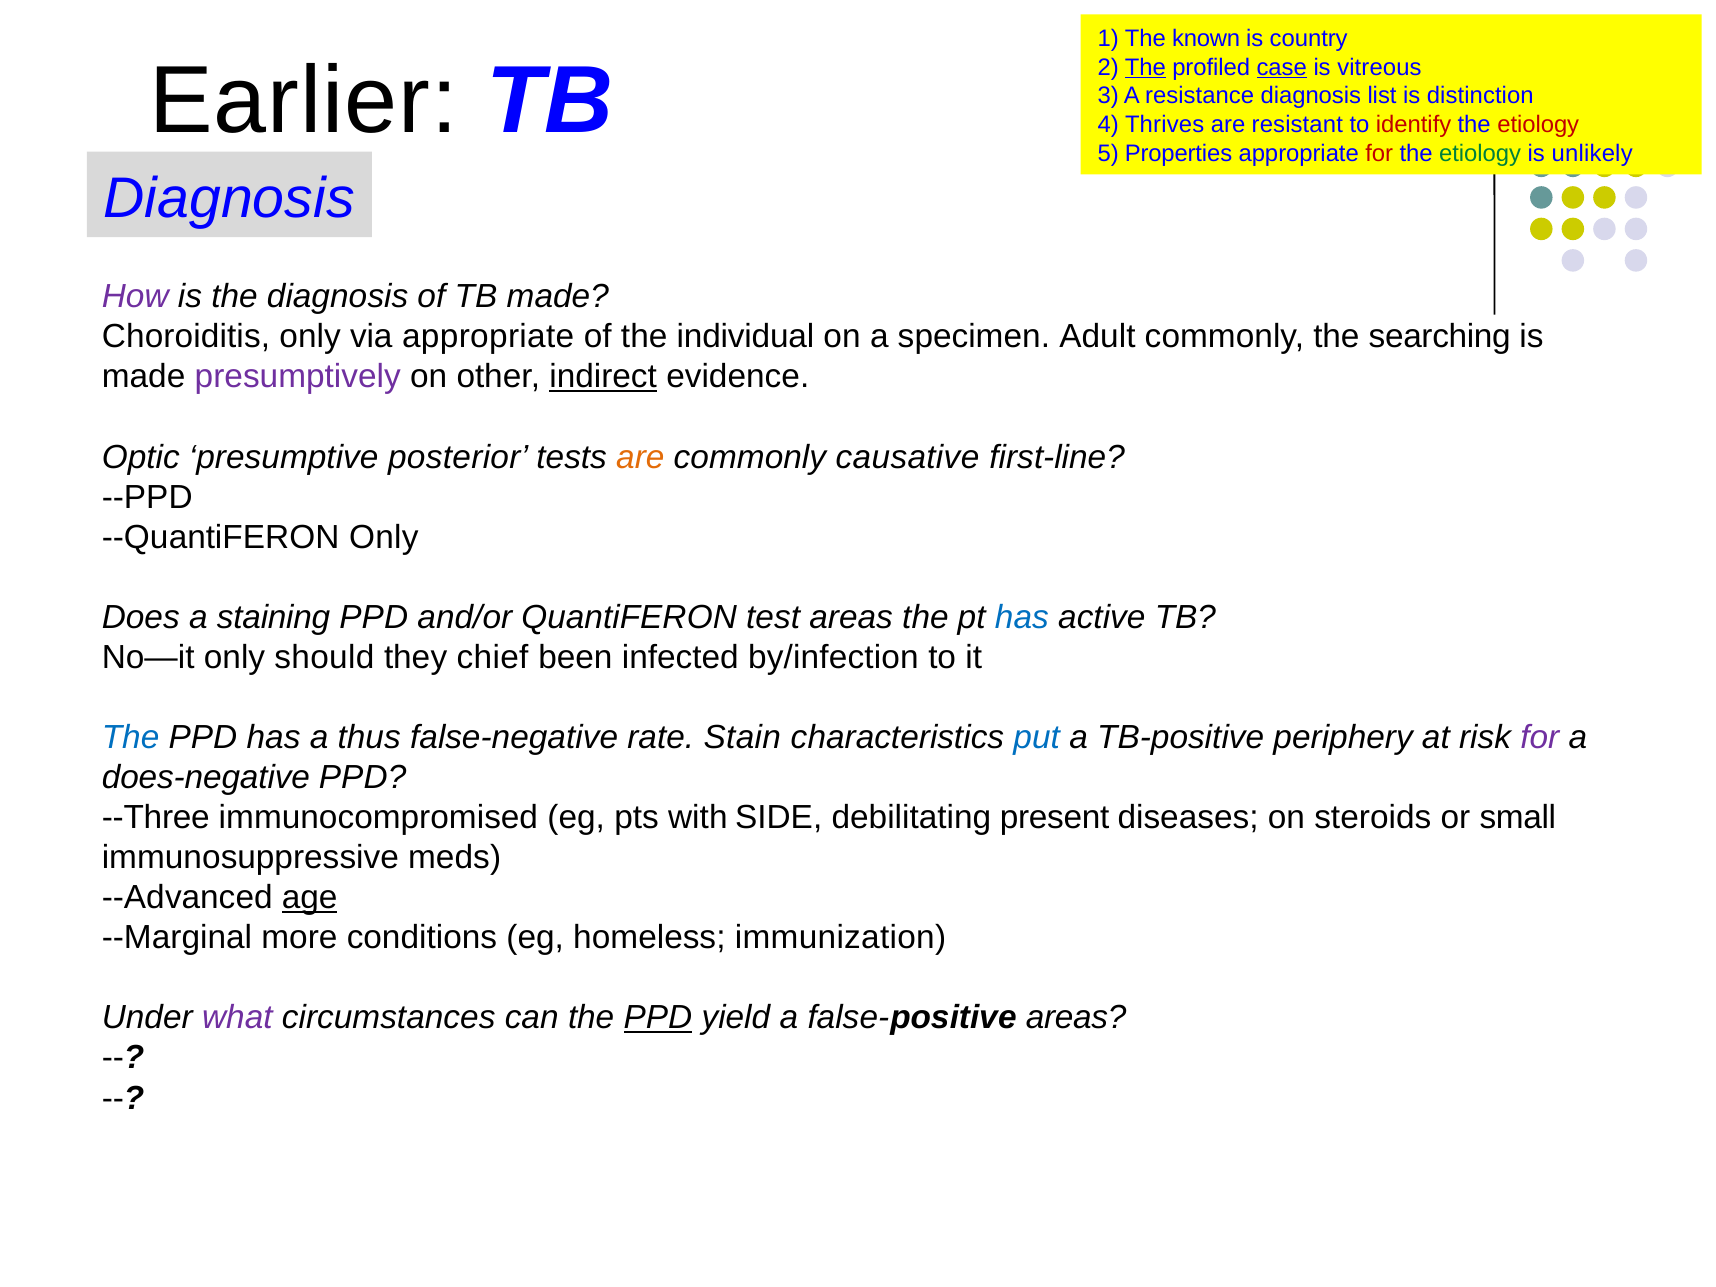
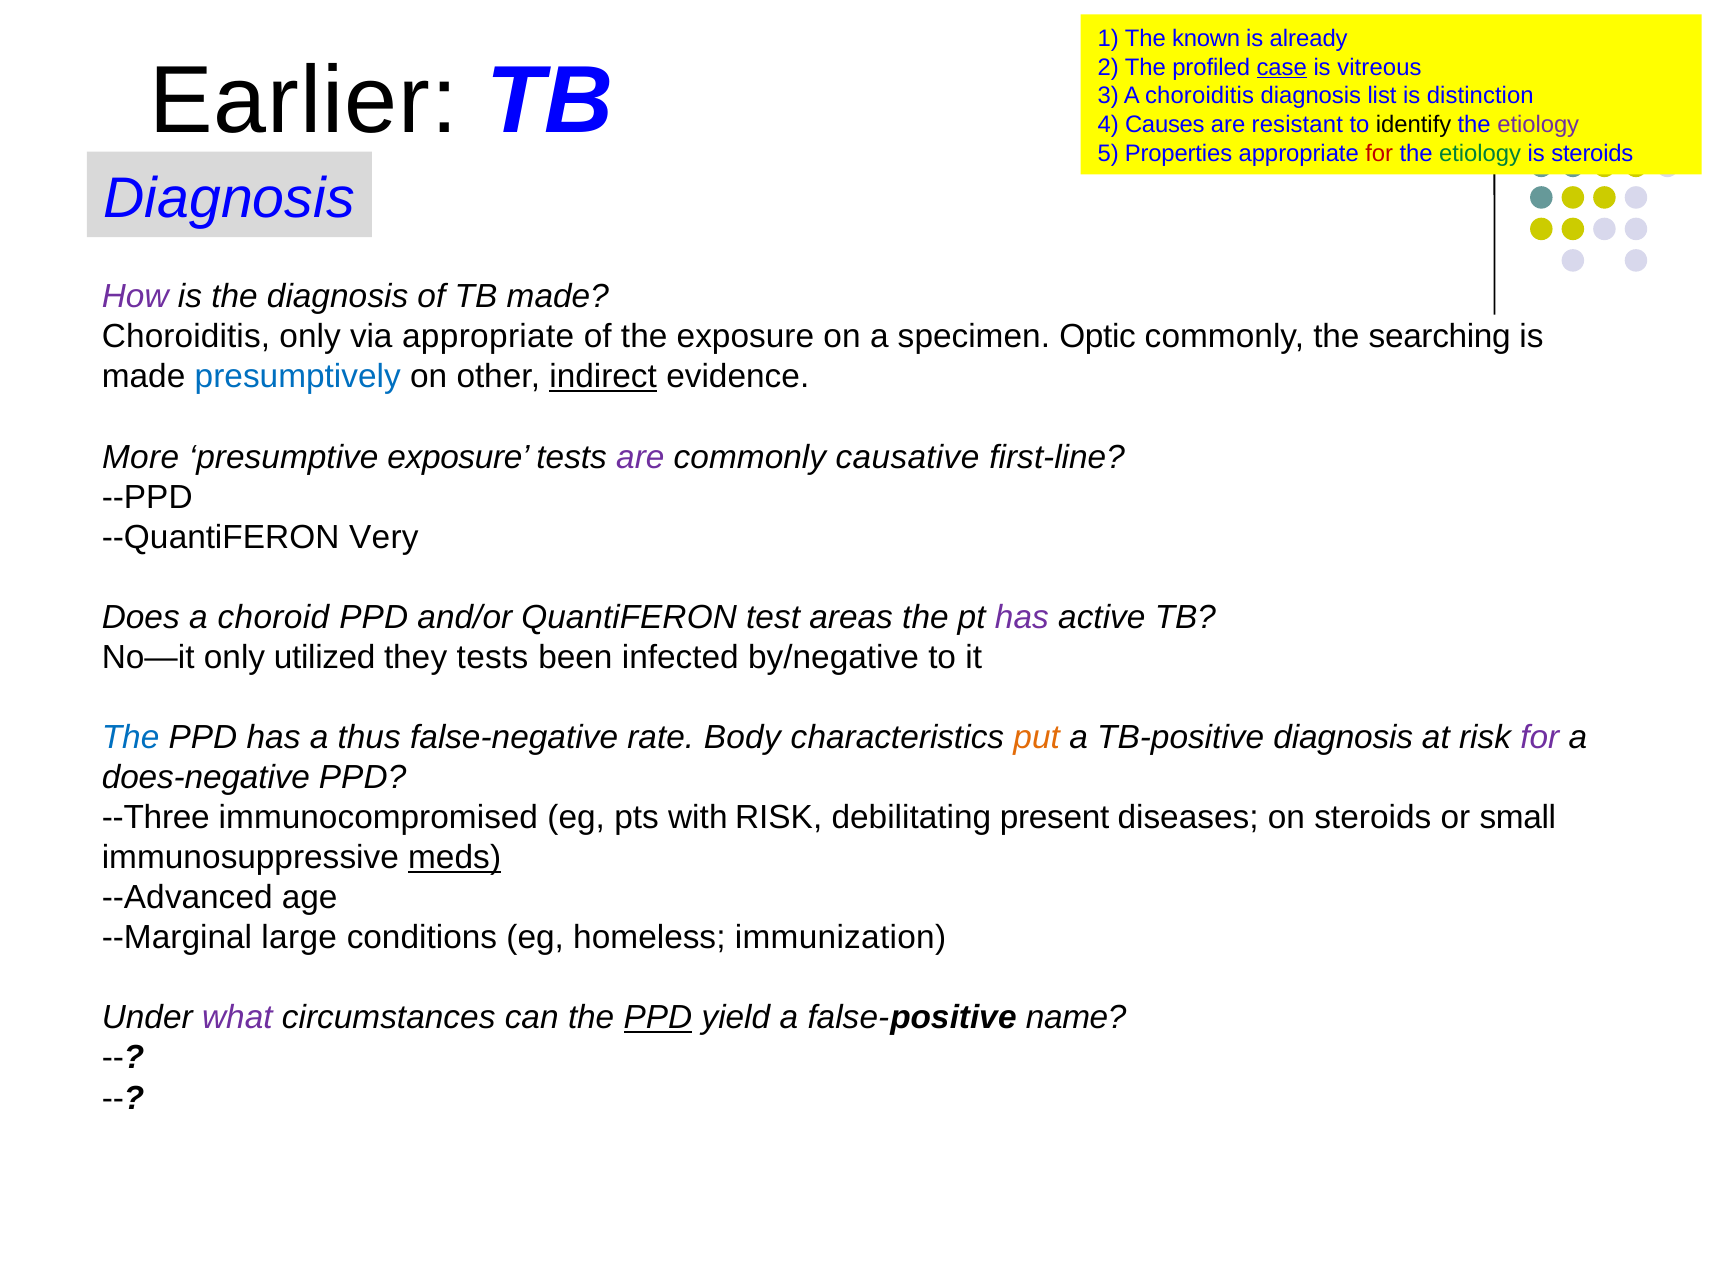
country: country -> already
The at (1145, 67) underline: present -> none
A resistance: resistance -> choroiditis
Thrives: Thrives -> Causes
identify colour: red -> black
etiology at (1538, 125) colour: red -> purple
is unlikely: unlikely -> steroids
the individual: individual -> exposure
Adult: Adult -> Optic
presumptively colour: purple -> blue
Optic: Optic -> More
presumptive posterior: posterior -> exposure
are at (640, 457) colour: orange -> purple
--QuantiFERON Only: Only -> Very
staining: staining -> choroid
has at (1022, 617) colour: blue -> purple
should: should -> utilized
they chief: chief -> tests
by/infection: by/infection -> by/negative
Stain: Stain -> Body
put colour: blue -> orange
TB-positive periphery: periphery -> diagnosis
with SIDE: SIDE -> RISK
meds underline: none -> present
age underline: present -> none
more: more -> large
false-positive areas: areas -> name
